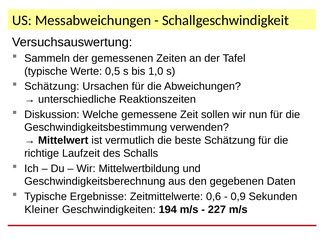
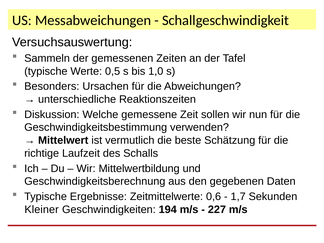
Schätzung at (52, 86): Schätzung -> Besonders
0,9: 0,9 -> 1,7
